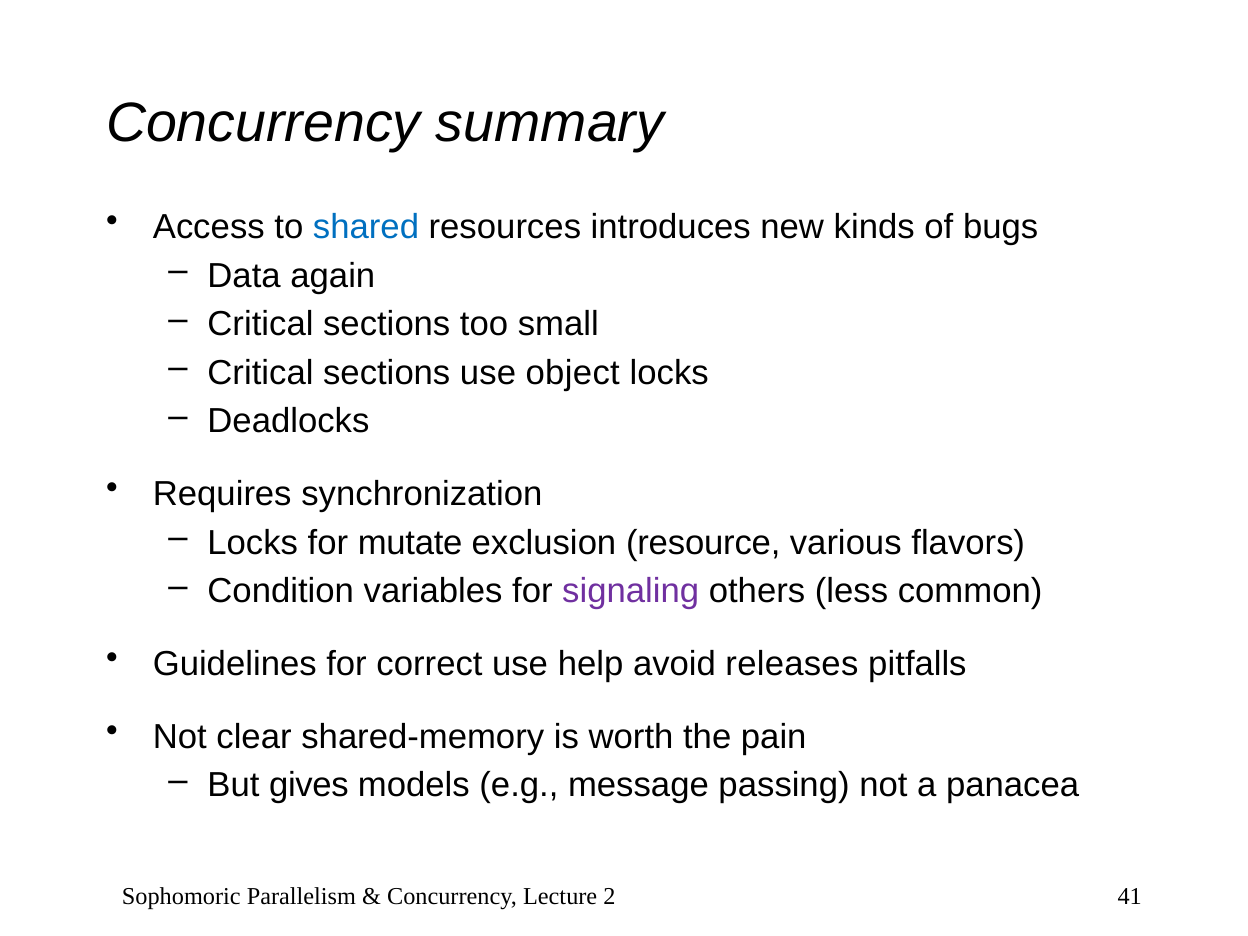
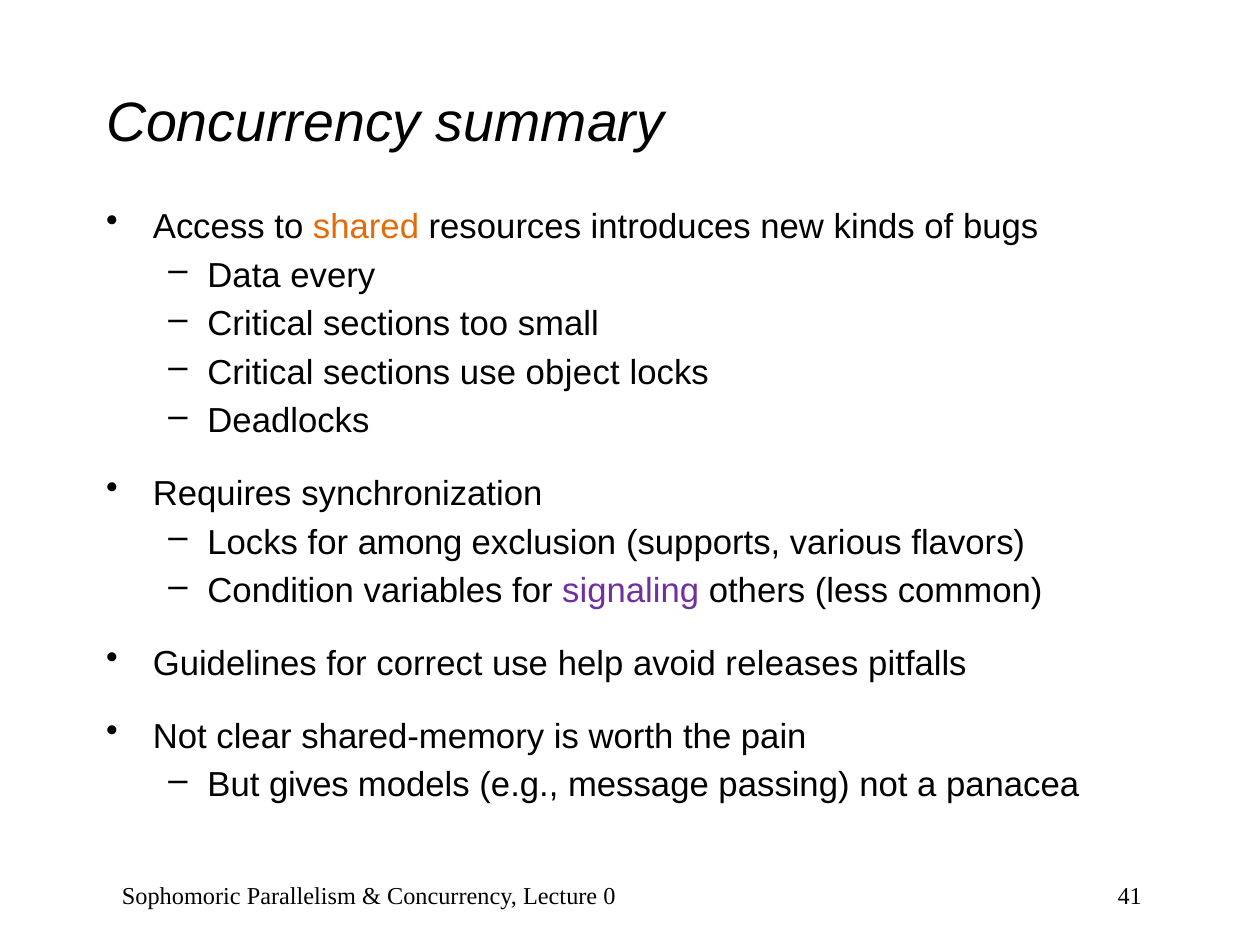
shared colour: blue -> orange
again: again -> every
mutate: mutate -> among
resource: resource -> supports
2: 2 -> 0
